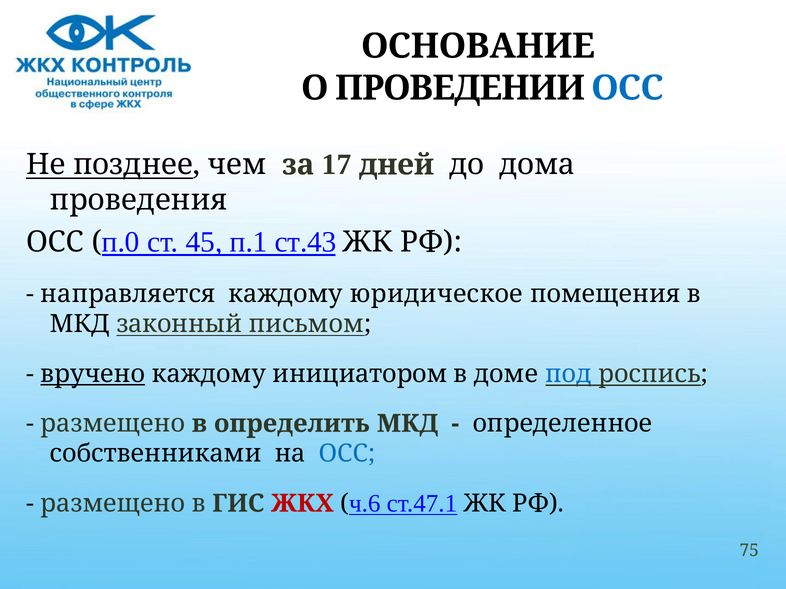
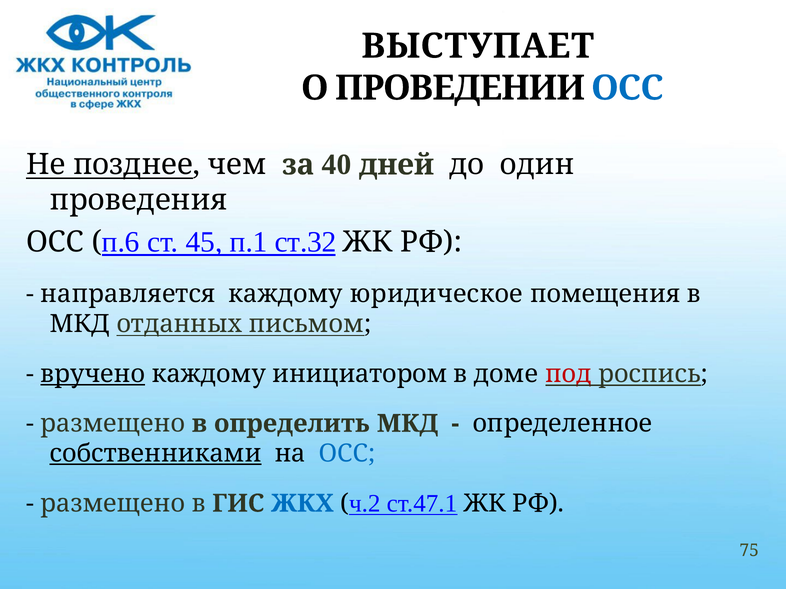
ОСНОВАНИЕ: ОСНОВАНИЕ -> ВЫСТУПАЕТ
17: 17 -> 40
дома: дома -> один
п.0: п.0 -> п.6
ст.43: ст.43 -> ст.32
законный: законный -> отданных
под colour: blue -> red
собственниками underline: none -> present
ЖКХ colour: red -> blue
ч.6: ч.6 -> ч.2
